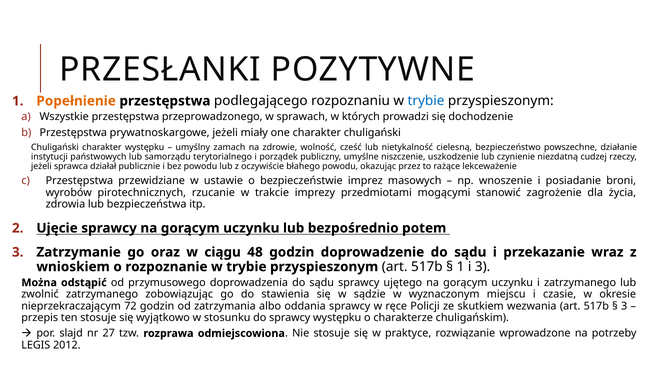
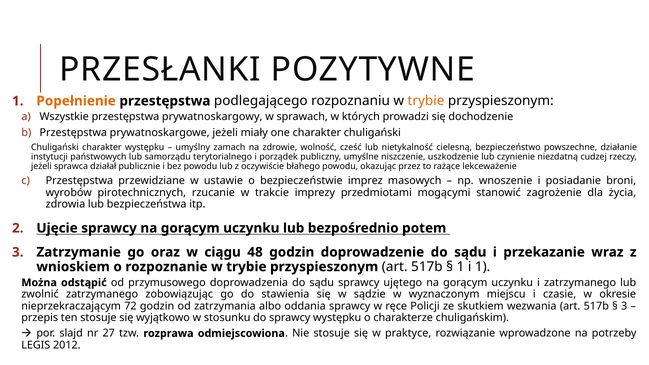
trybie at (426, 101) colour: blue -> orange
przeprowadzonego: przeprowadzonego -> prywatnoskargowy
i 3: 3 -> 1
